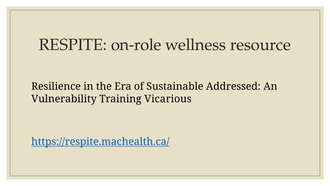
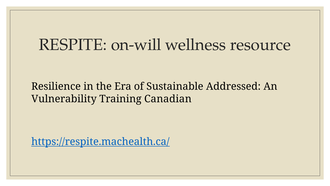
on-role: on-role -> on-will
Vicarious: Vicarious -> Canadian
